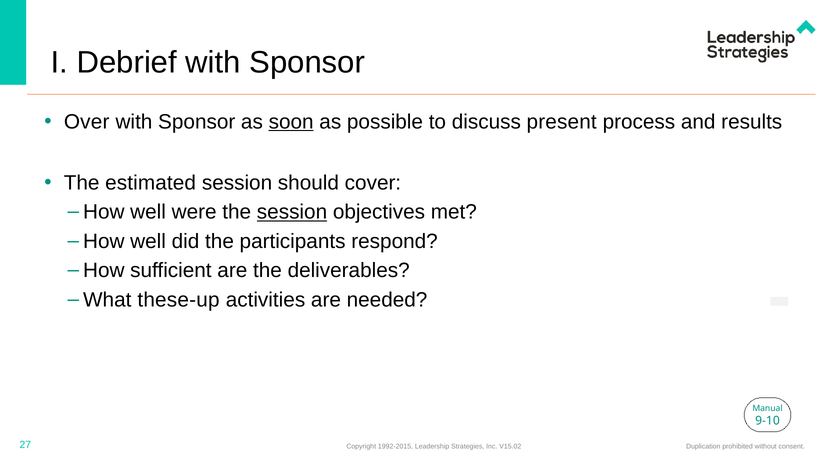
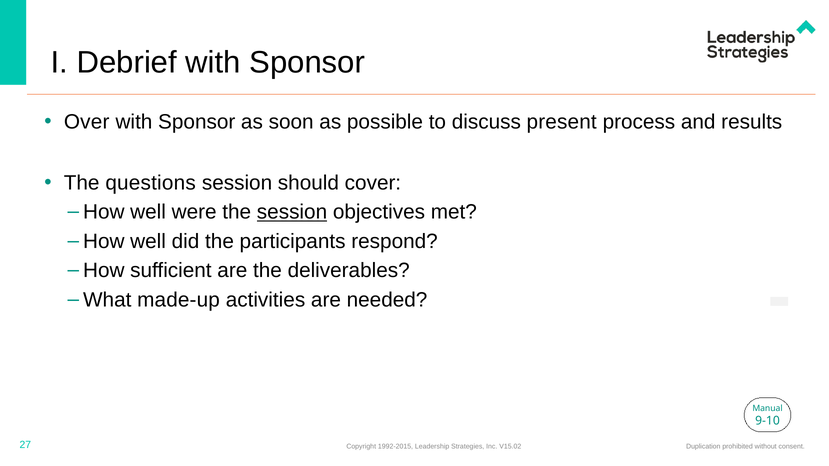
soon underline: present -> none
estimated: estimated -> questions
these-up: these-up -> made-up
